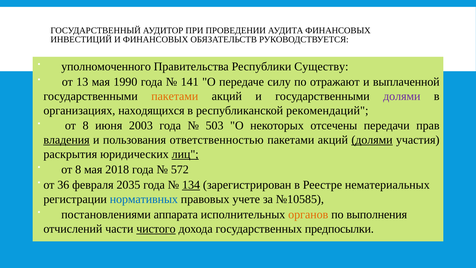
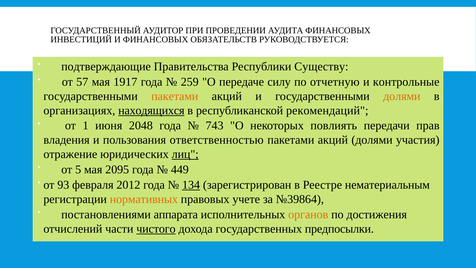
уполномоченного: уполномоченного -> подтверждающие
13: 13 -> 57
1990: 1990 -> 1917
141: 141 -> 259
отражают: отражают -> отчетную
выплаченной: выплаченной -> контрольные
долями at (402, 96) colour: purple -> orange
находящихся underline: none -> present
8 at (86, 126): 8 -> 1
2003: 2003 -> 2048
503: 503 -> 743
отсечены: отсечены -> повлиять
владения underline: present -> none
долями at (372, 140) underline: present -> none
раскрытия: раскрытия -> отражение
8 at (78, 169): 8 -> 5
2018: 2018 -> 2095
572: 572 -> 449
36: 36 -> 93
2035: 2035 -> 2012
нематериальных: нематериальных -> нематериальным
нормативных colour: blue -> orange
№10585: №10585 -> №39864
выполнения: выполнения -> достижения
